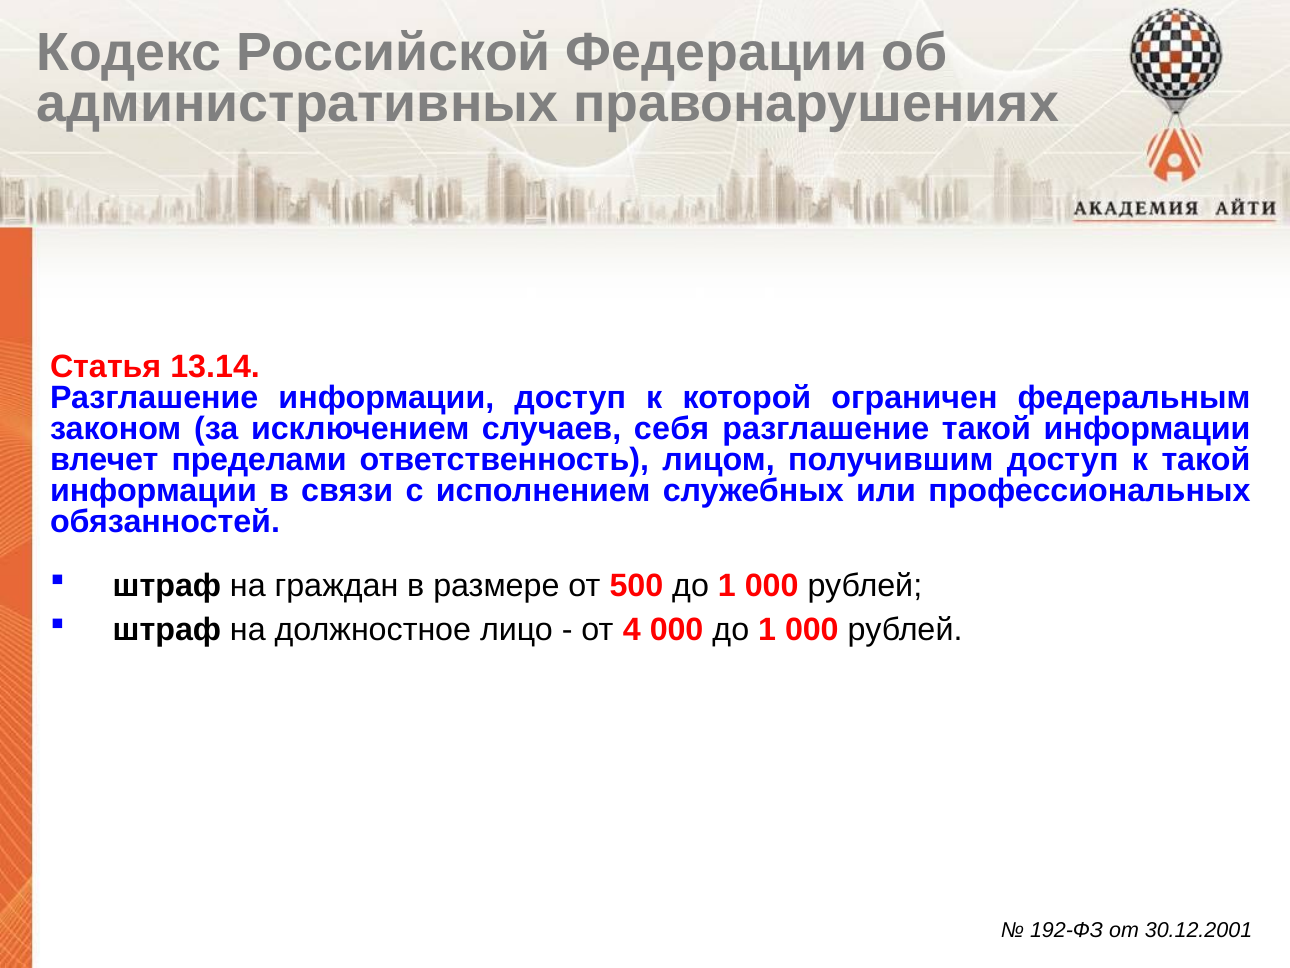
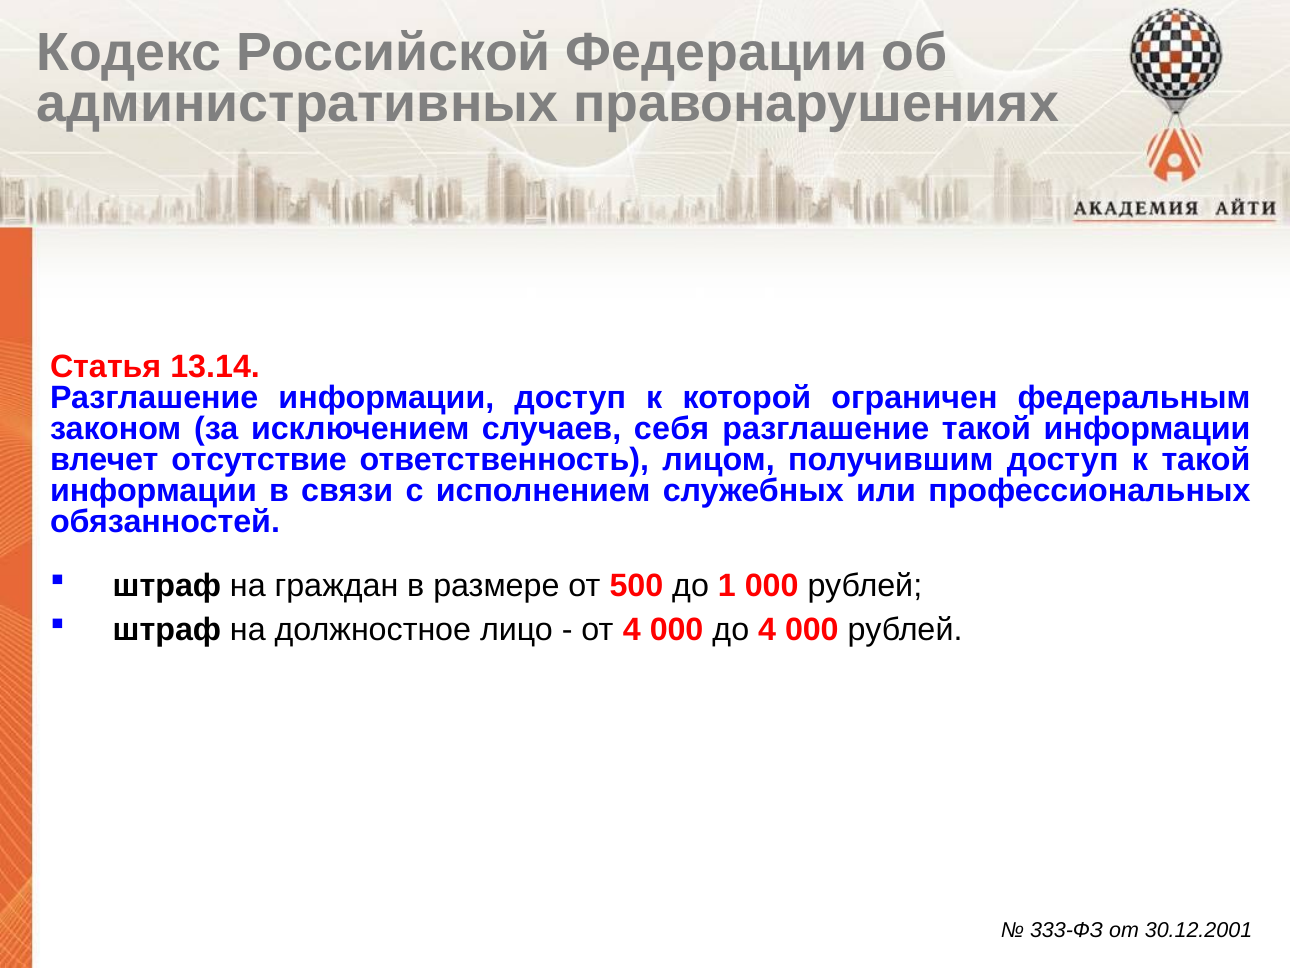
пределами: пределами -> отсутствие
000 до 1: 1 -> 4
192-ФЗ: 192-ФЗ -> 333-ФЗ
